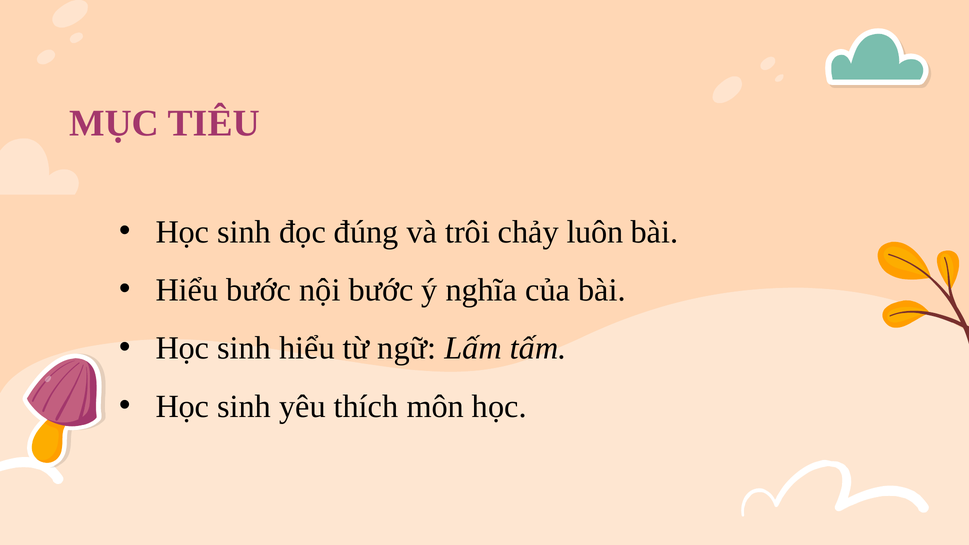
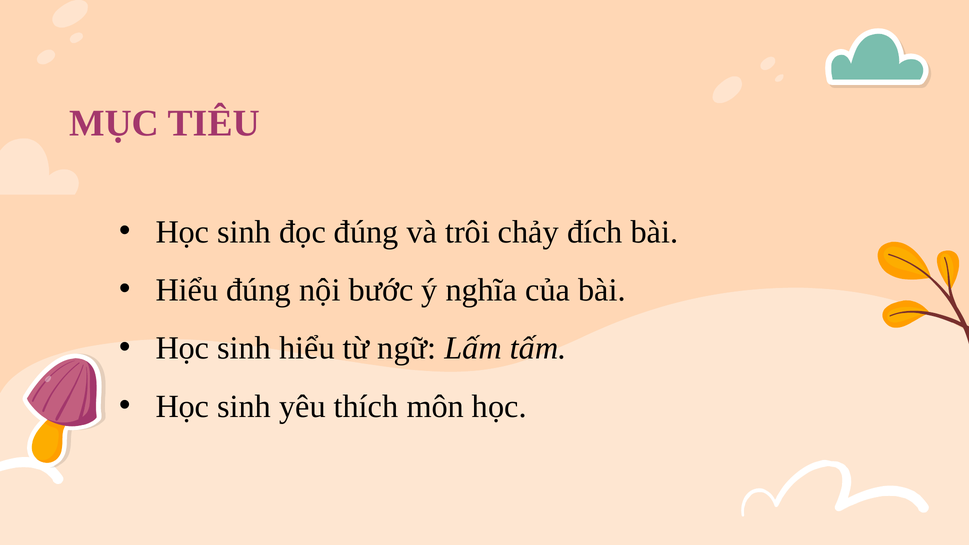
luôn: luôn -> đích
Hiểu bước: bước -> đúng
